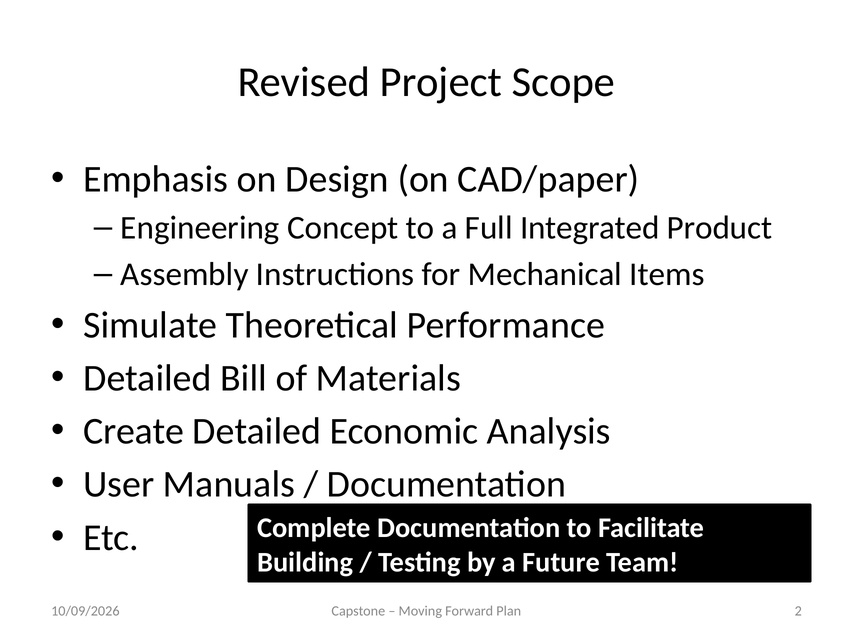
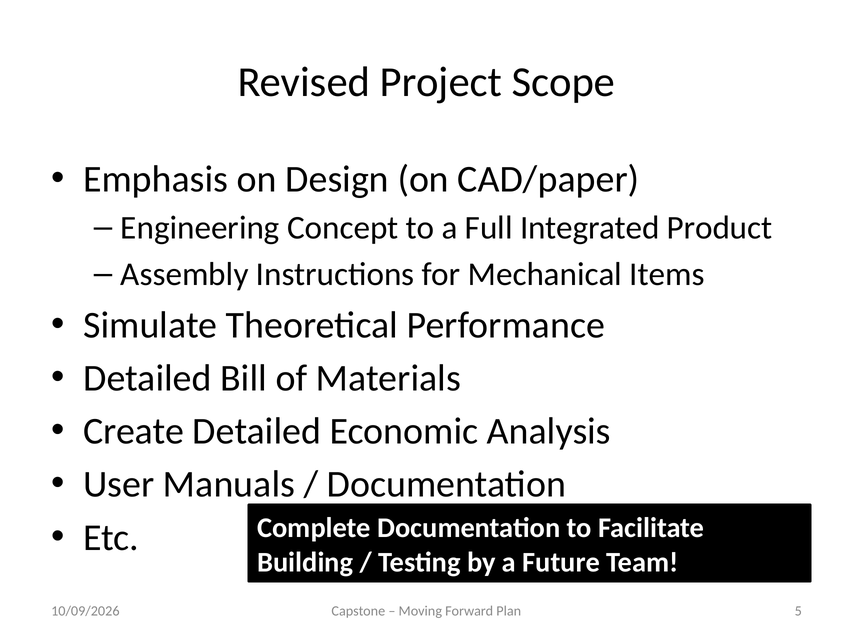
2: 2 -> 5
